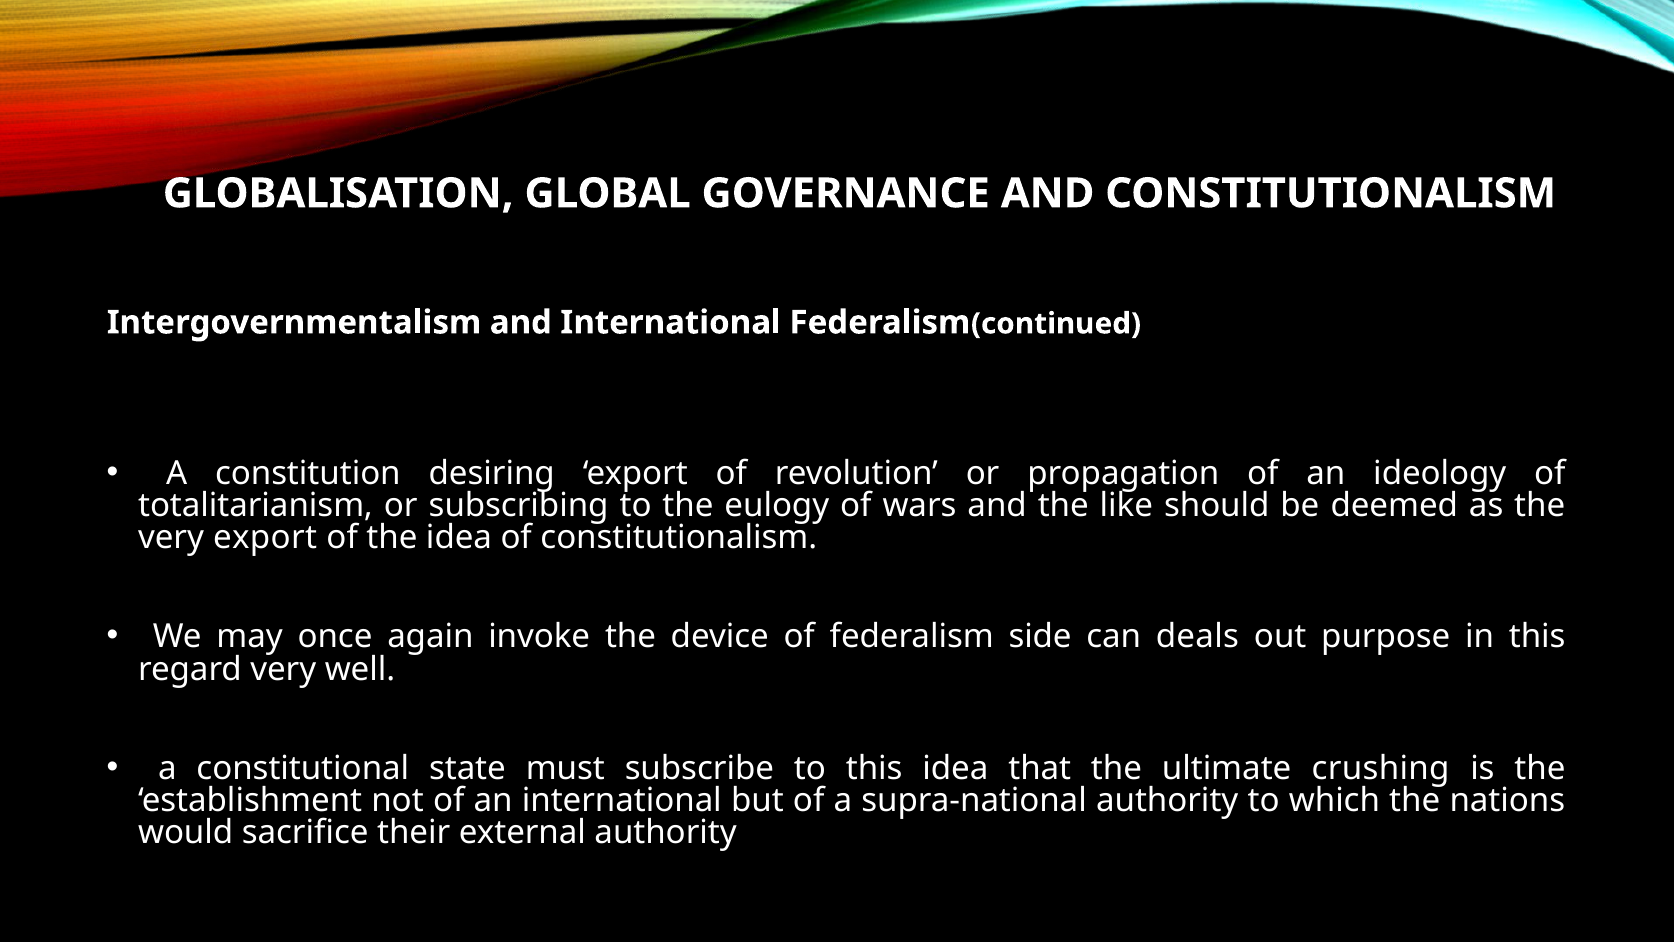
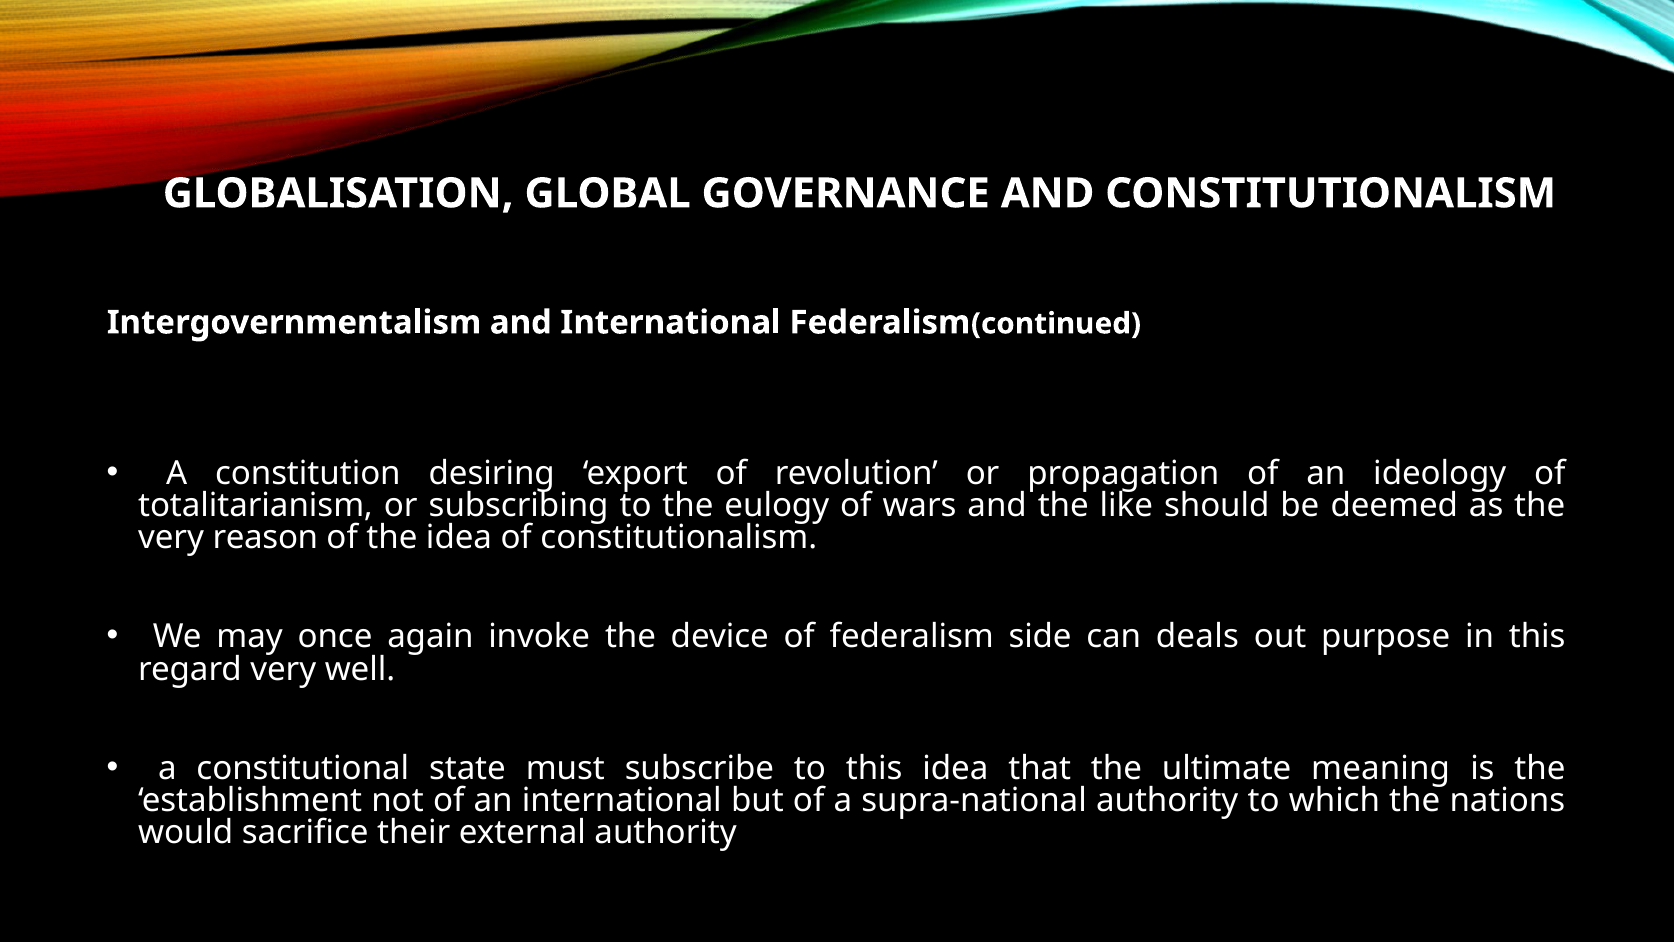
very export: export -> reason
crushing: crushing -> meaning
